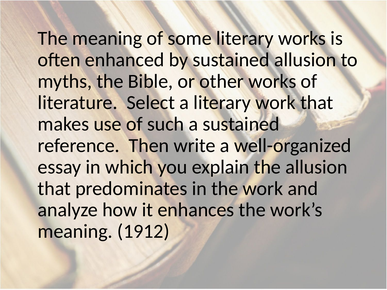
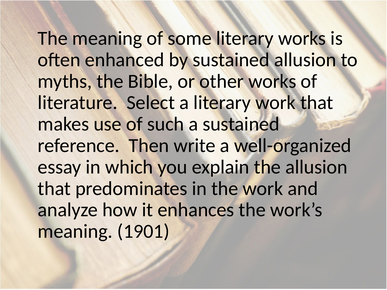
1912: 1912 -> 1901
